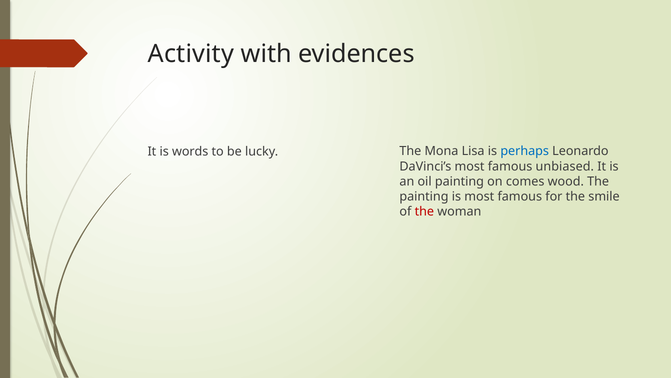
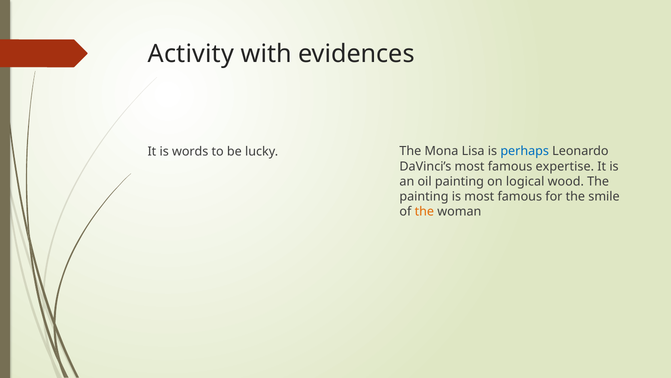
unbiased: unbiased -> expertise
comes: comes -> logical
the at (424, 211) colour: red -> orange
